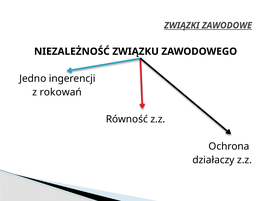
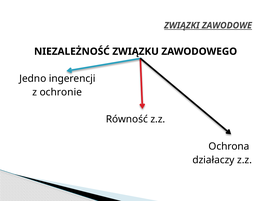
rokowań: rokowań -> ochronie
